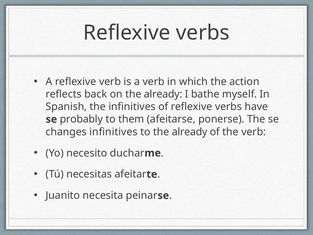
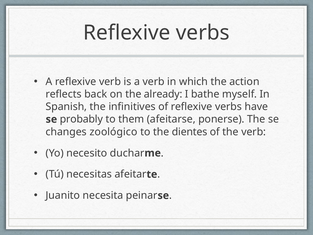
changes infinitives: infinitives -> zoológico
to the already: already -> dientes
